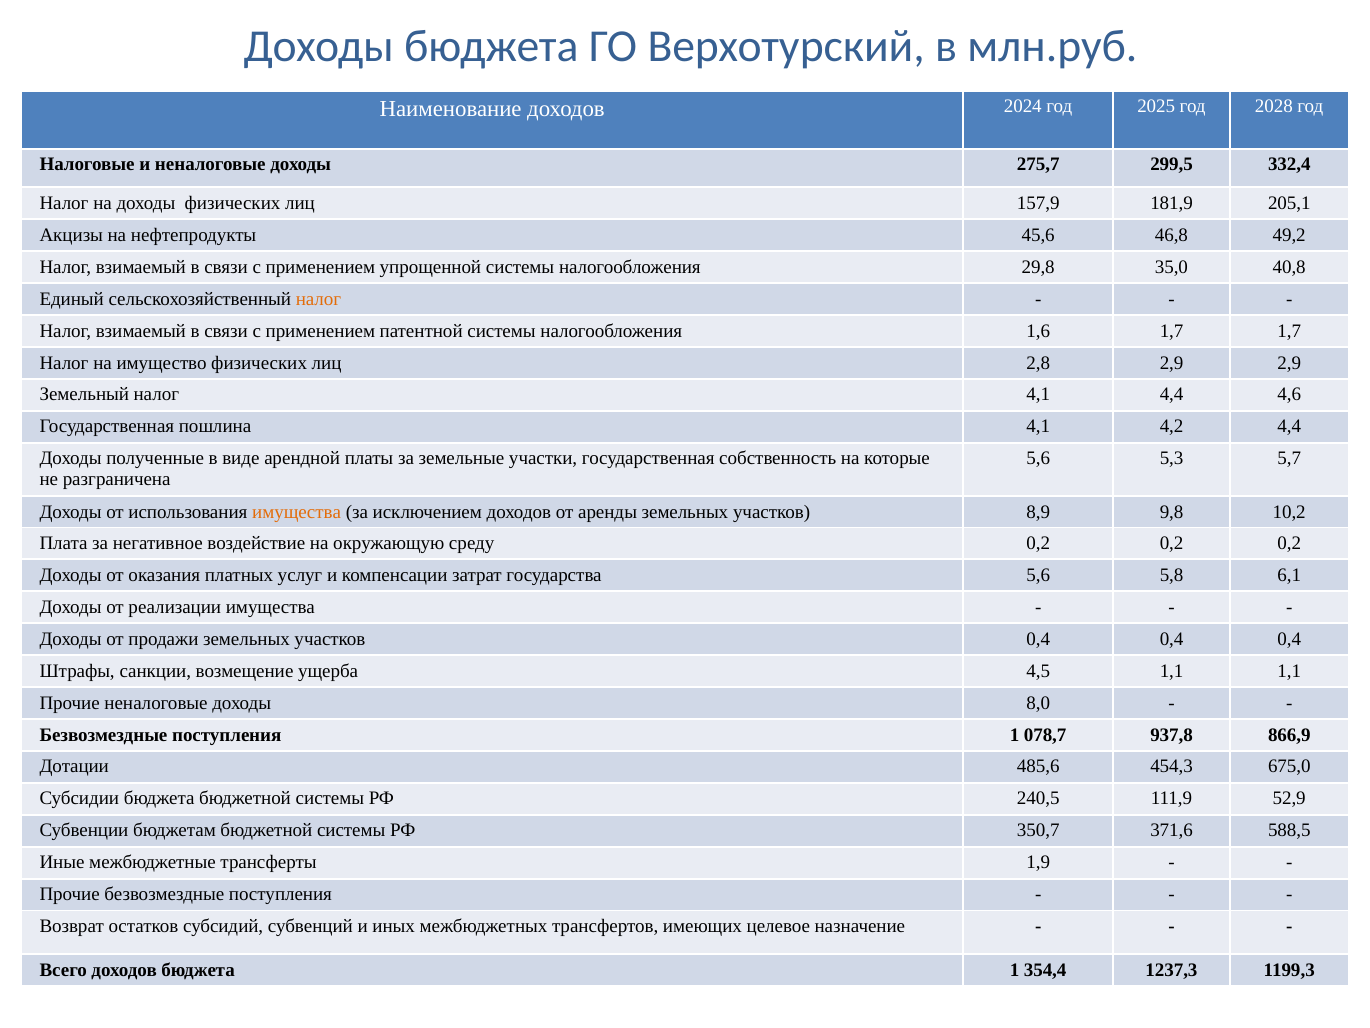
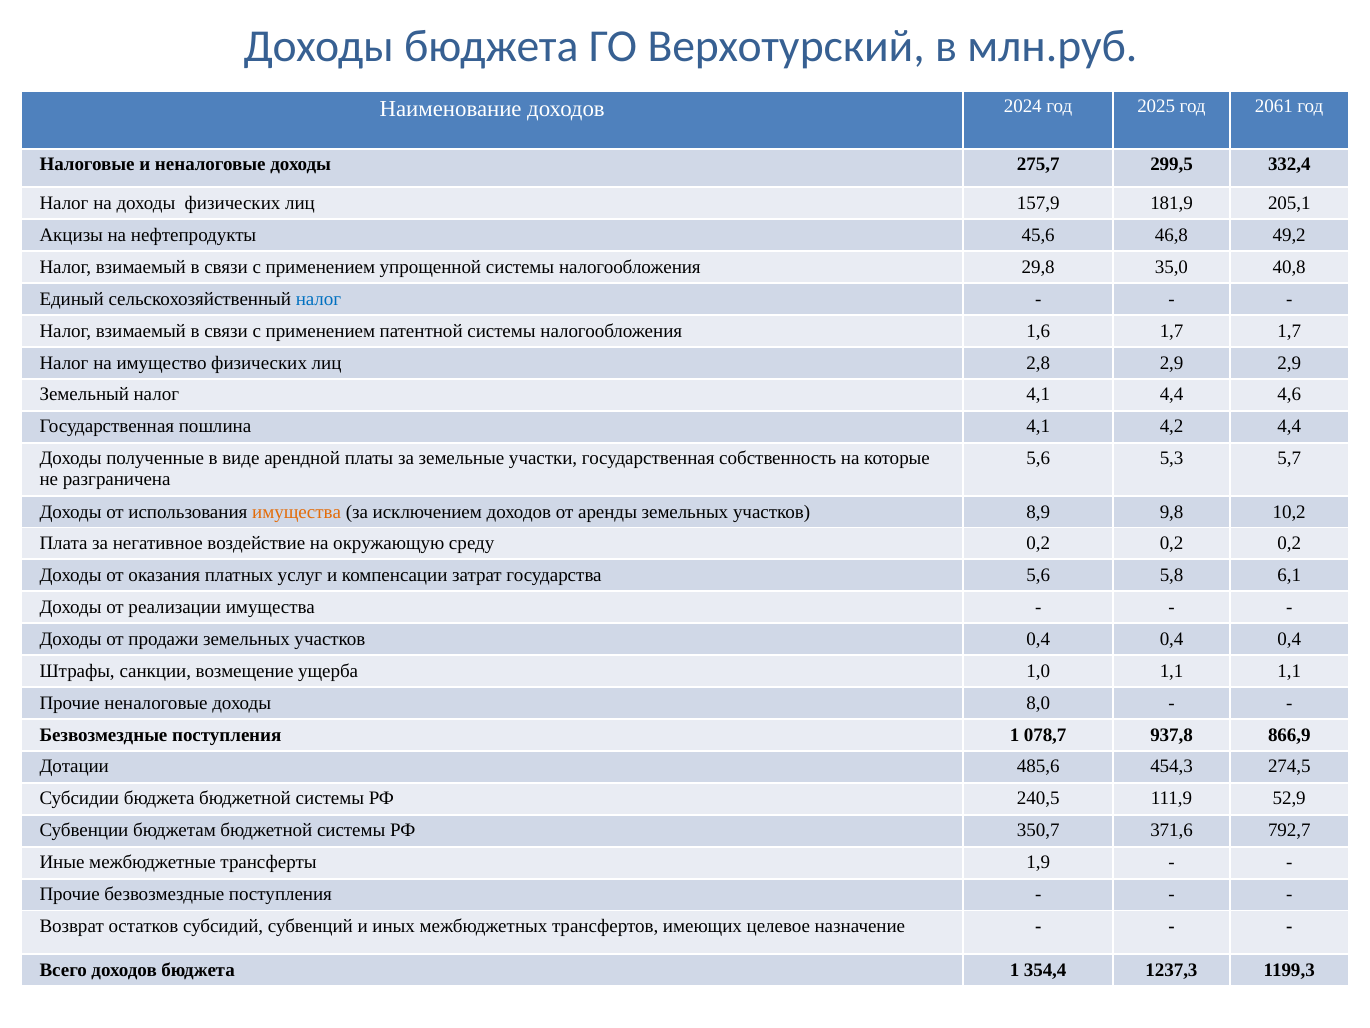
2028: 2028 -> 2061
налог at (318, 299) colour: orange -> blue
4,5: 4,5 -> 1,0
675,0: 675,0 -> 274,5
588,5: 588,5 -> 792,7
